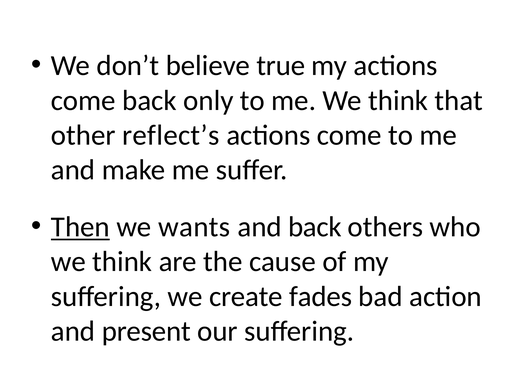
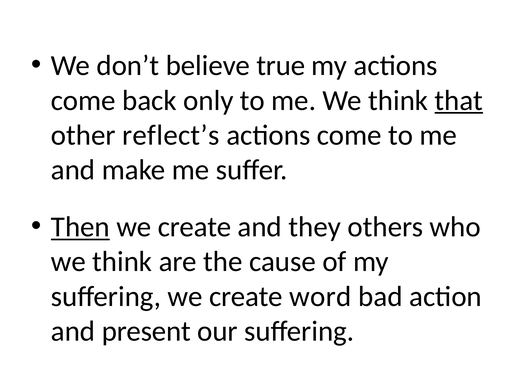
that underline: none -> present
wants at (194, 227): wants -> create
and back: back -> they
fades: fades -> word
